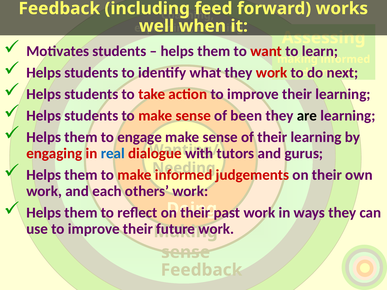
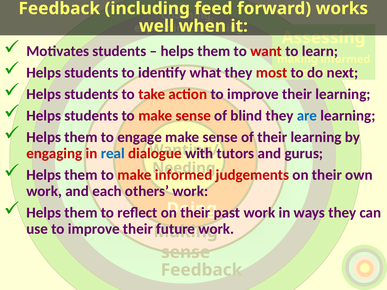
they work: work -> most
been: been -> blind
are colour: black -> blue
